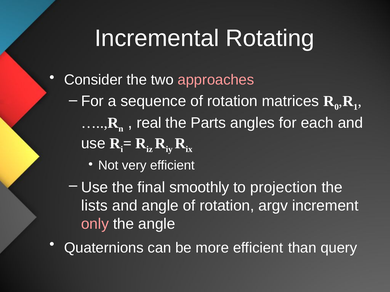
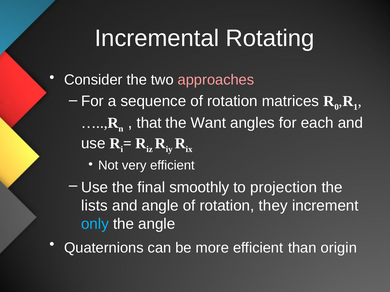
real: real -> that
Parts: Parts -> Want
argv: argv -> they
only colour: pink -> light blue
query: query -> origin
